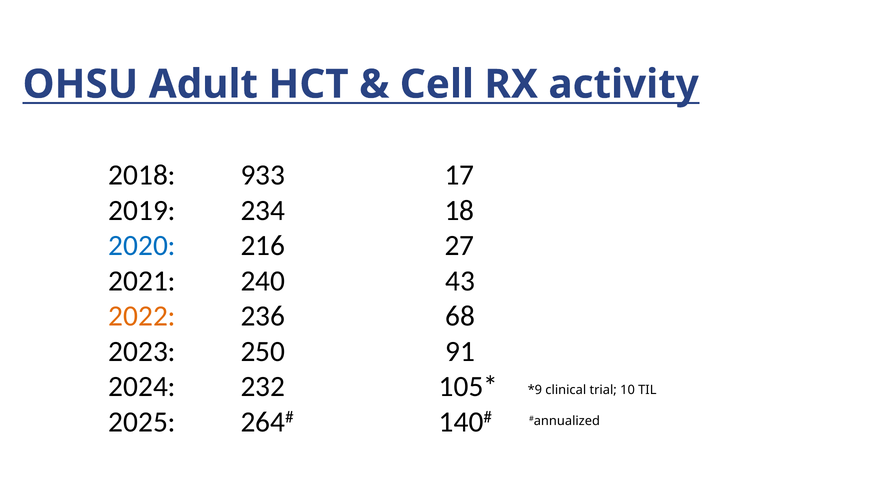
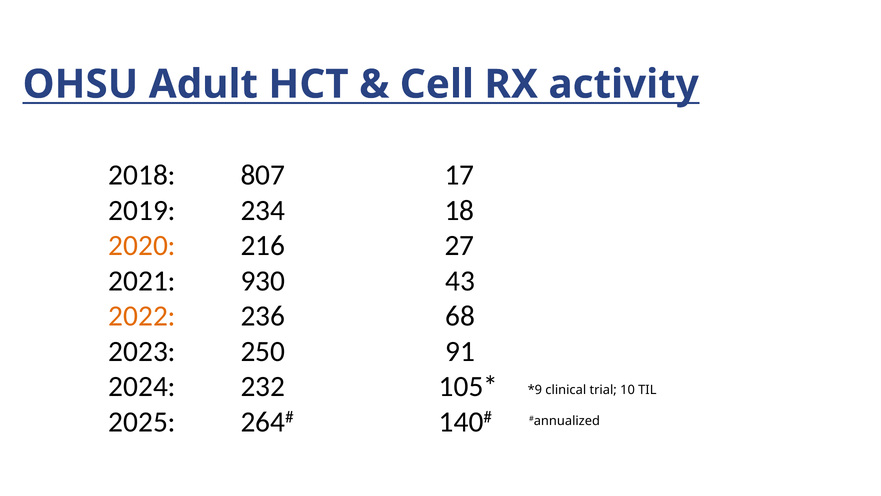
933: 933 -> 807
2020 colour: blue -> orange
240: 240 -> 930
